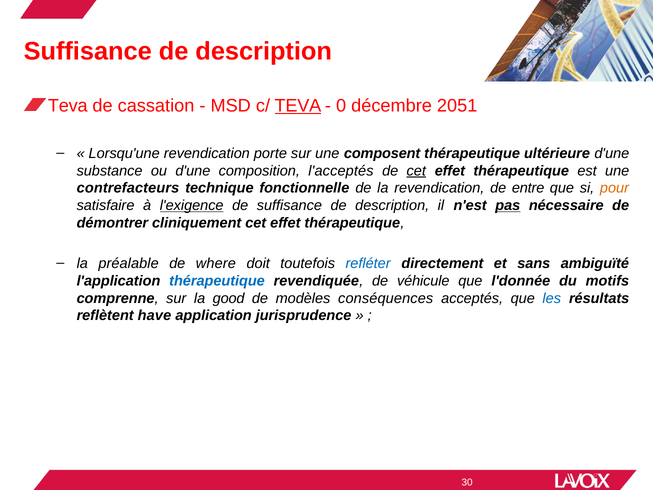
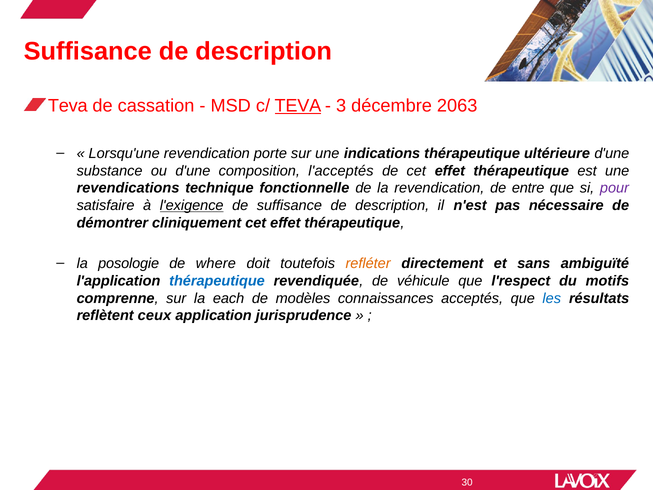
0: 0 -> 3
2051: 2051 -> 2063
composent: composent -> indications
cet at (416, 171) underline: present -> none
contrefacteurs: contrefacteurs -> revendications
pour colour: orange -> purple
pas underline: present -> none
préalable: préalable -> posologie
refléter colour: blue -> orange
l'donnée: l'donnée -> l'respect
good: good -> each
conséquences: conséquences -> connaissances
have: have -> ceux
